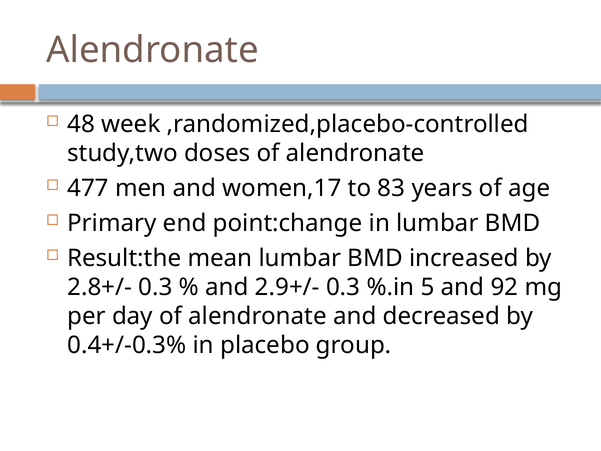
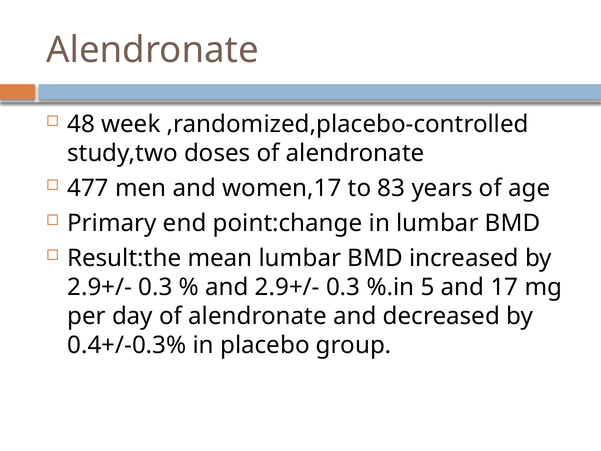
2.8+/- at (100, 287): 2.8+/- -> 2.9+/-
92: 92 -> 17
